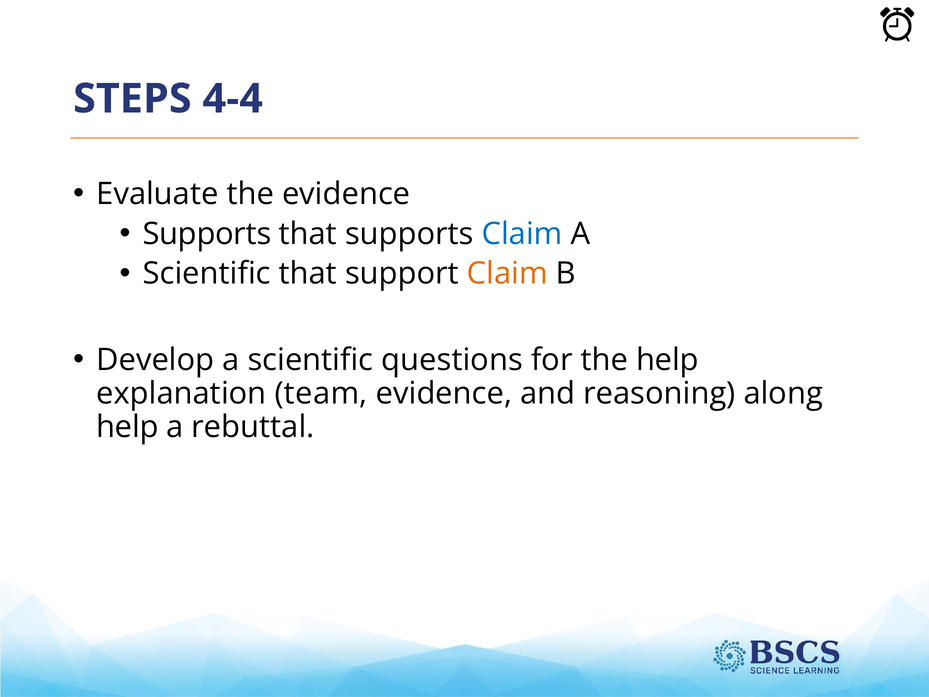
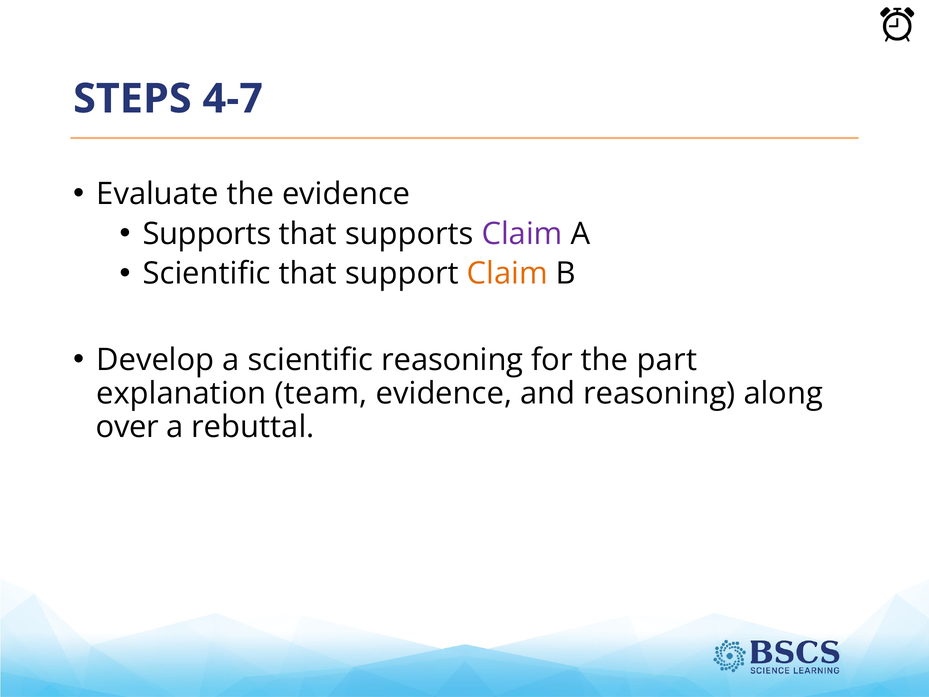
4-4: 4-4 -> 4-7
Claim at (522, 234) colour: blue -> purple
scientific questions: questions -> reasoning
the help: help -> part
help at (127, 427): help -> over
